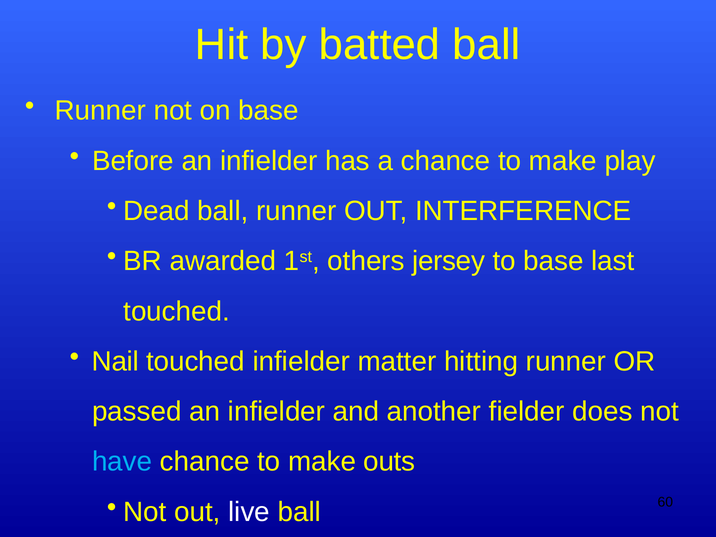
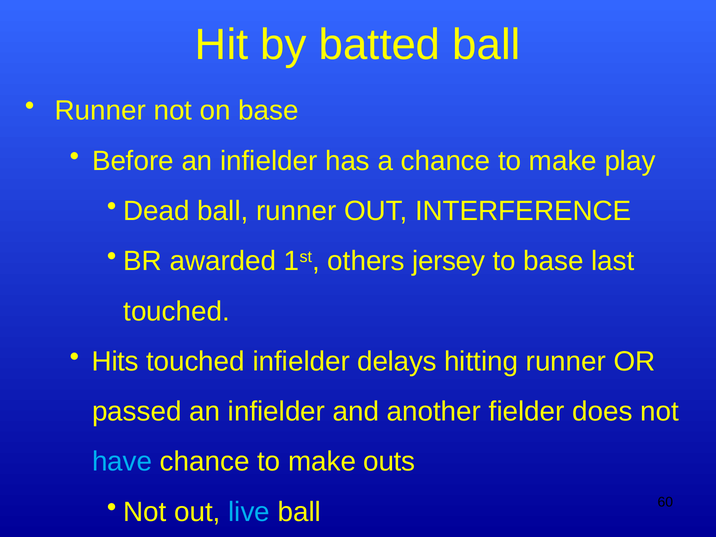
Nail: Nail -> Hits
matter: matter -> delays
live colour: white -> light blue
